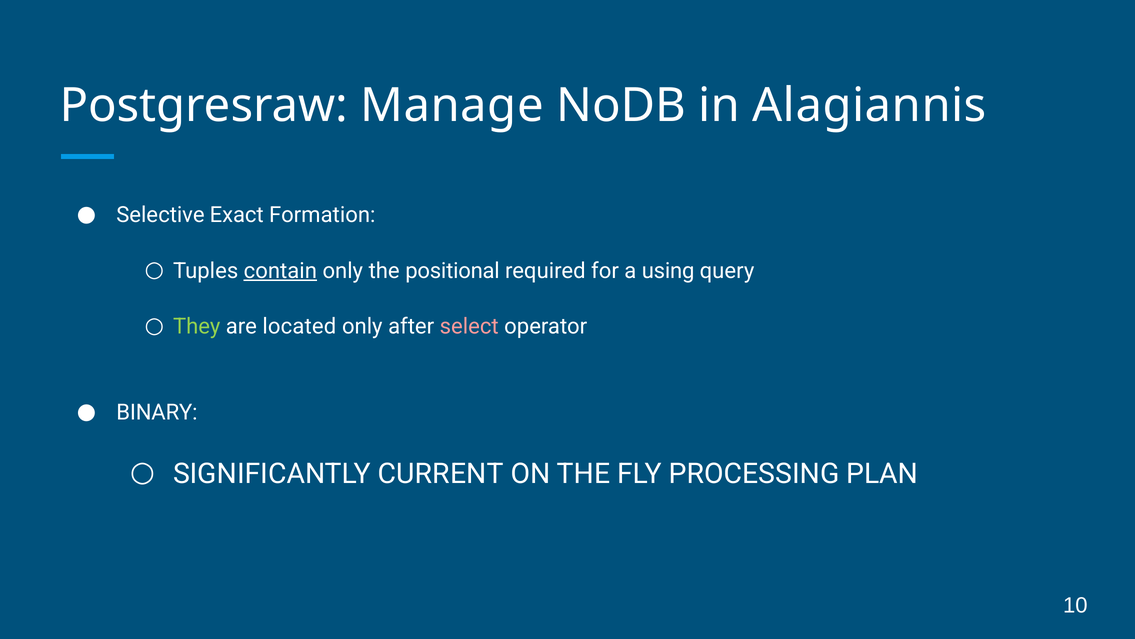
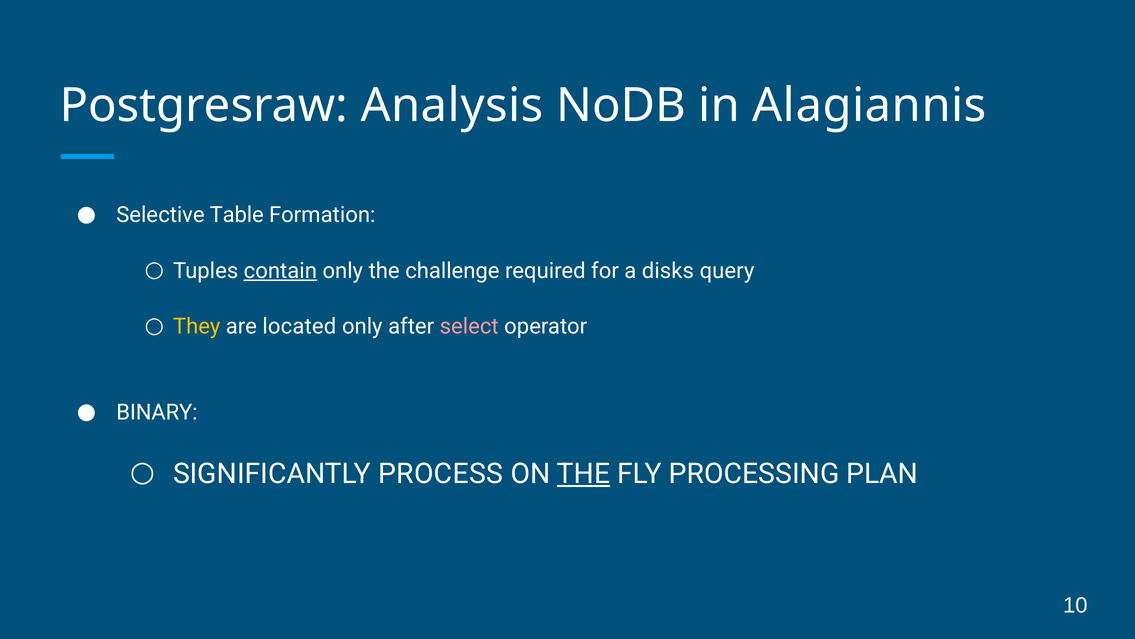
Manage: Manage -> Analysis
Exact: Exact -> Table
positional: positional -> challenge
using: using -> disks
They colour: light green -> yellow
CURRENT: CURRENT -> PROCESS
THE at (584, 473) underline: none -> present
